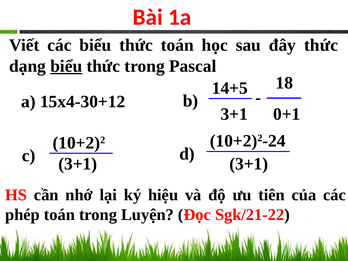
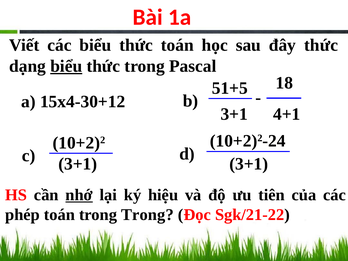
14+5: 14+5 -> 51+5
0+1: 0+1 -> 4+1
nhớ underline: none -> present
trong Luyện: Luyện -> Trong
